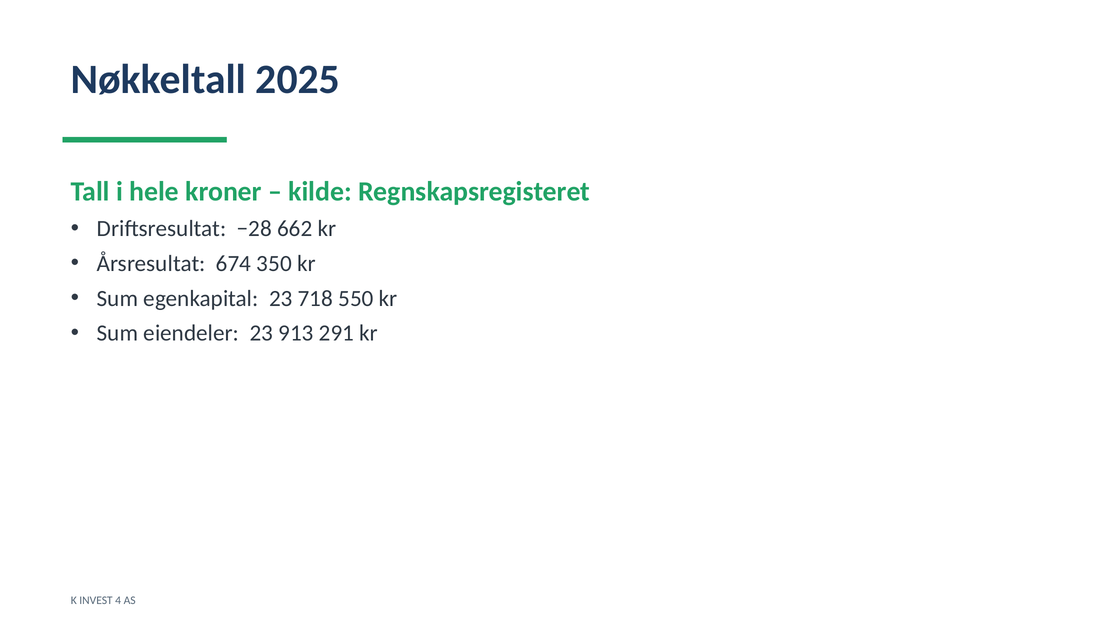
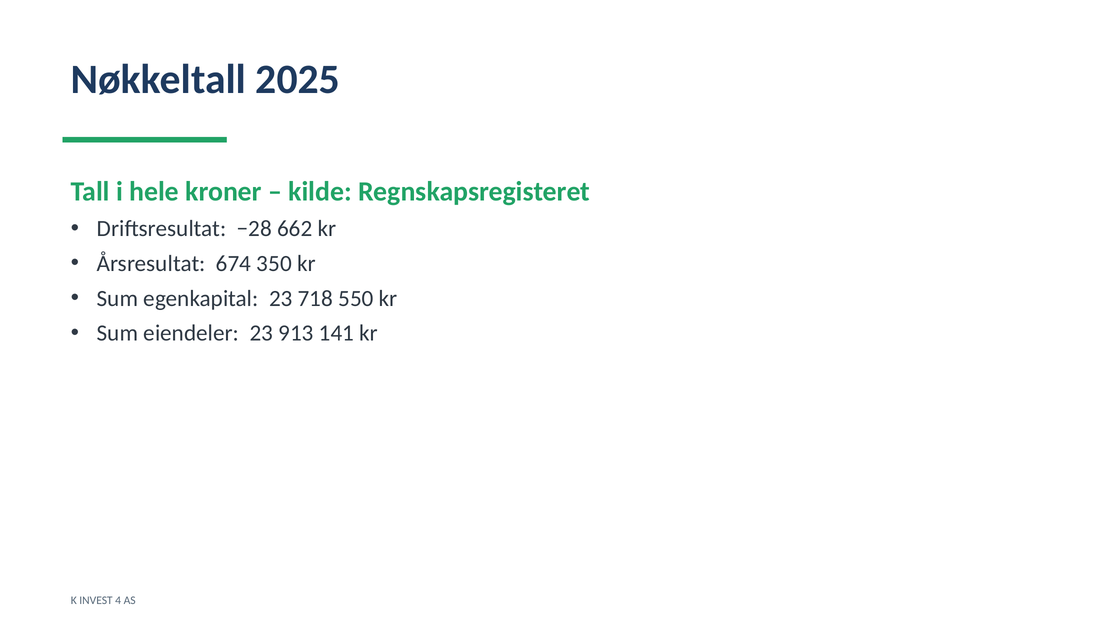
291: 291 -> 141
